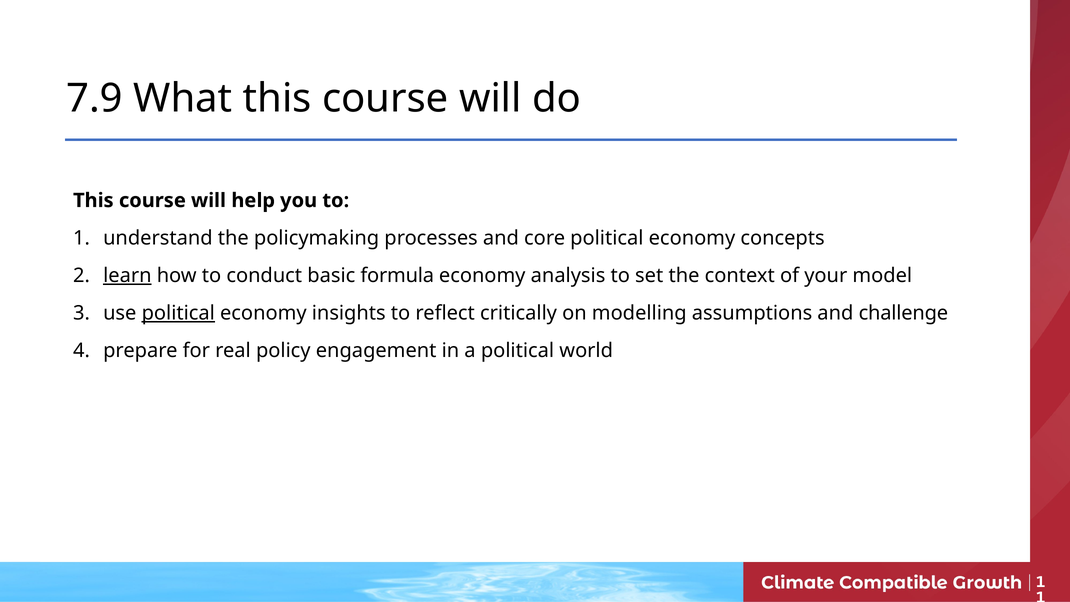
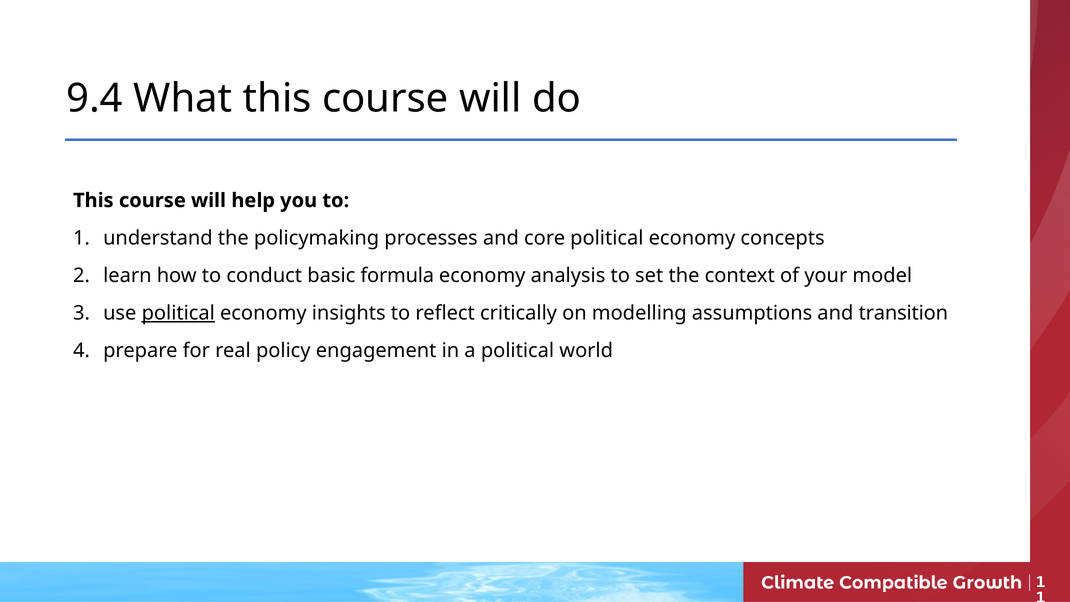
7.9: 7.9 -> 9.4
learn underline: present -> none
challenge: challenge -> transition
